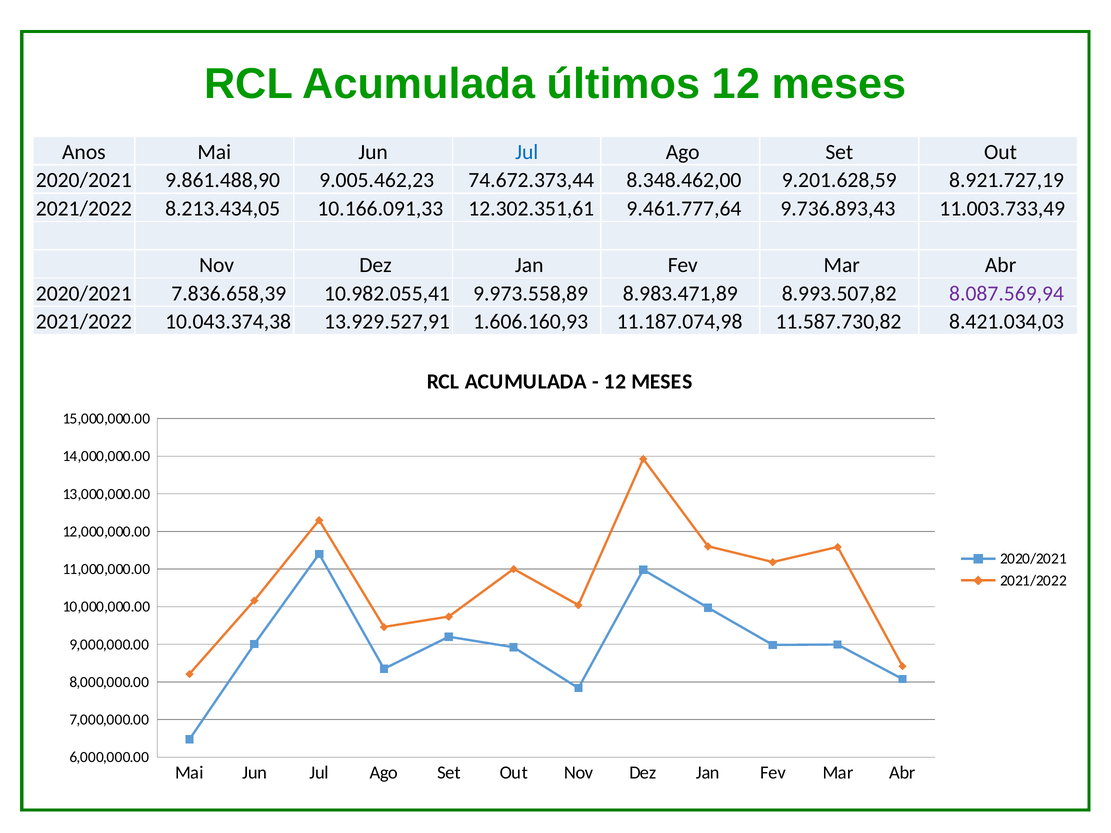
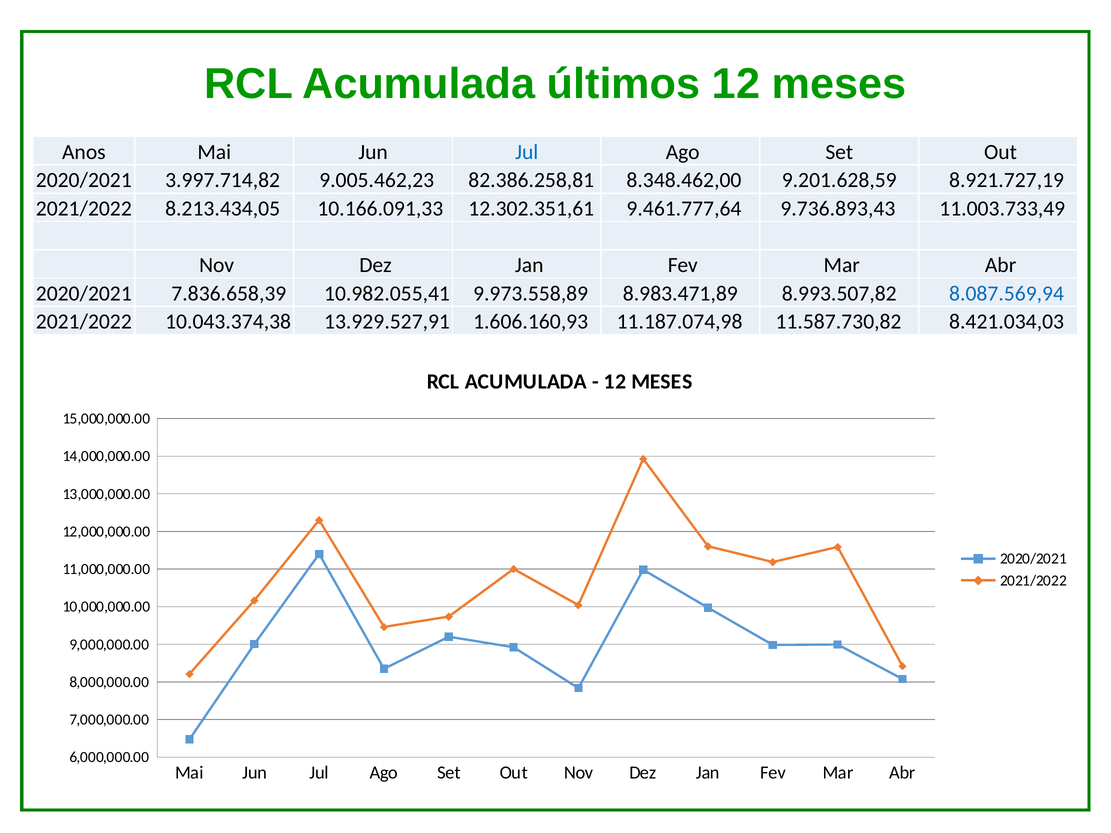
9.861.488,90: 9.861.488,90 -> 3.997.714,82
74.672.373,44: 74.672.373,44 -> 82.386.258,81
8.087.569,94 colour: purple -> blue
